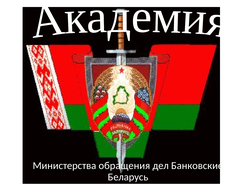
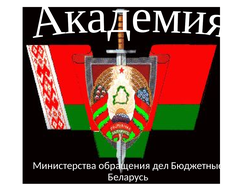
Банковские: Банковские -> Бюджетные
